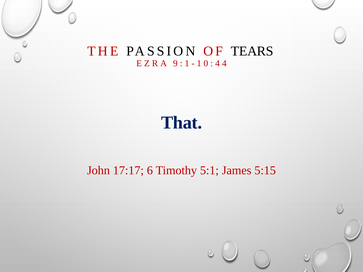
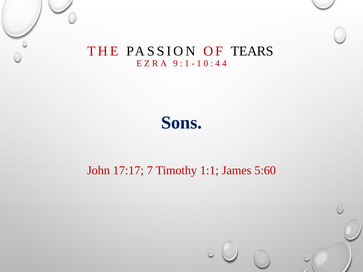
That: That -> Sons
6: 6 -> 7
5:1: 5:1 -> 1:1
5:15: 5:15 -> 5:60
